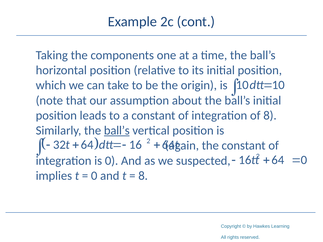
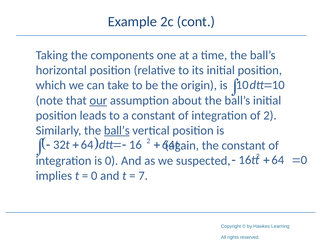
our underline: none -> present
of 8: 8 -> 2
8 at (143, 176): 8 -> 7
